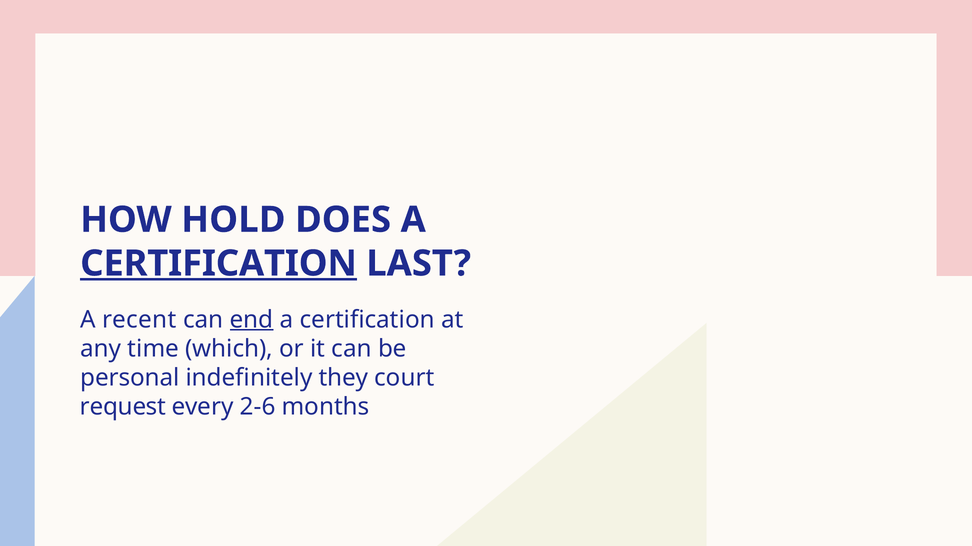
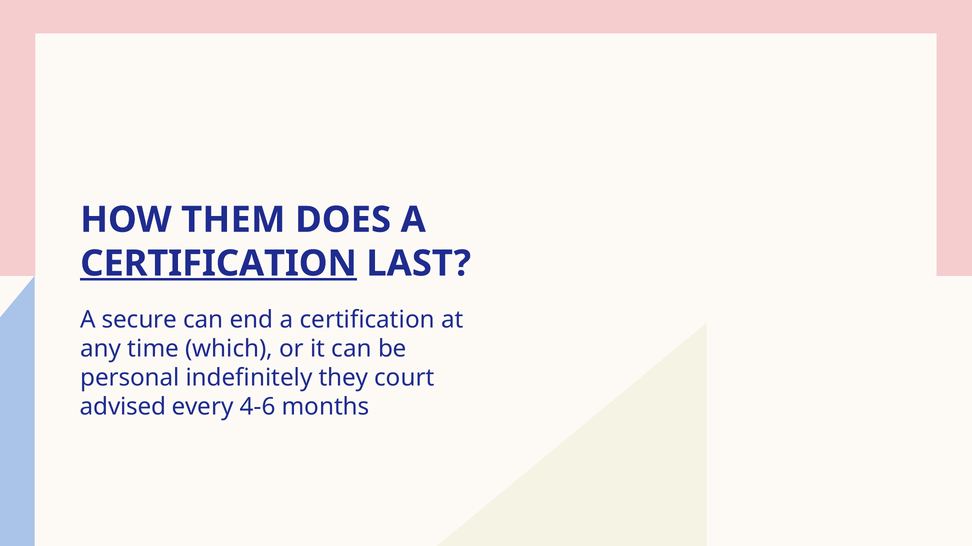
HOLD: HOLD -> THEM
recent: recent -> secure
end underline: present -> none
request: request -> advised
2-6: 2-6 -> 4-6
